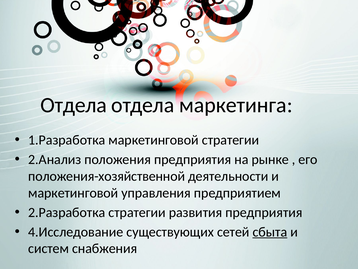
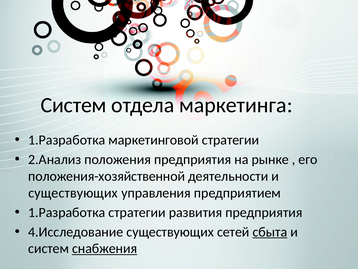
Отдела at (74, 105): Отдела -> Систем
маркетинговой at (73, 193): маркетинговой -> существующих
2.Разработка at (67, 212): 2.Разработка -> 1.Разработка
снабжения underline: none -> present
